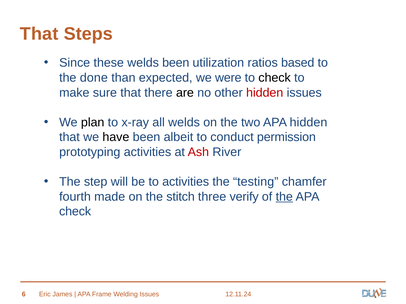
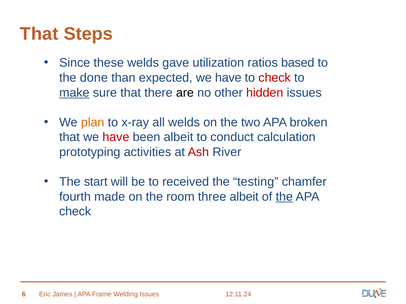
welds been: been -> gave
expected we were: were -> have
check at (275, 78) colour: black -> red
make underline: none -> present
plan colour: black -> orange
APA hidden: hidden -> broken
have at (116, 137) colour: black -> red
permission: permission -> calculation
step: step -> start
to activities: activities -> received
stitch: stitch -> room
three verify: verify -> albeit
